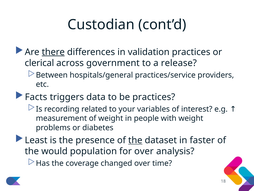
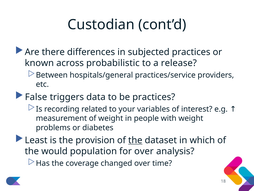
there underline: present -> none
validation: validation -> subjected
clerical: clerical -> known
government: government -> probabilistic
Facts: Facts -> False
presence: presence -> provision
faster: faster -> which
